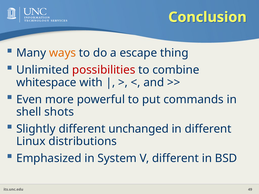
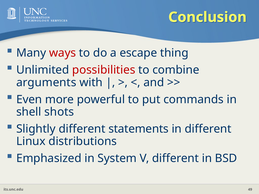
ways colour: orange -> red
whitespace: whitespace -> arguments
unchanged: unchanged -> statements
